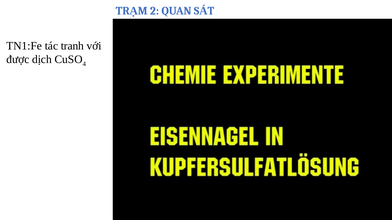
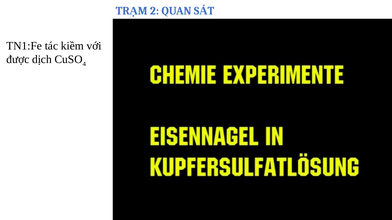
tranh: tranh -> kiềm
